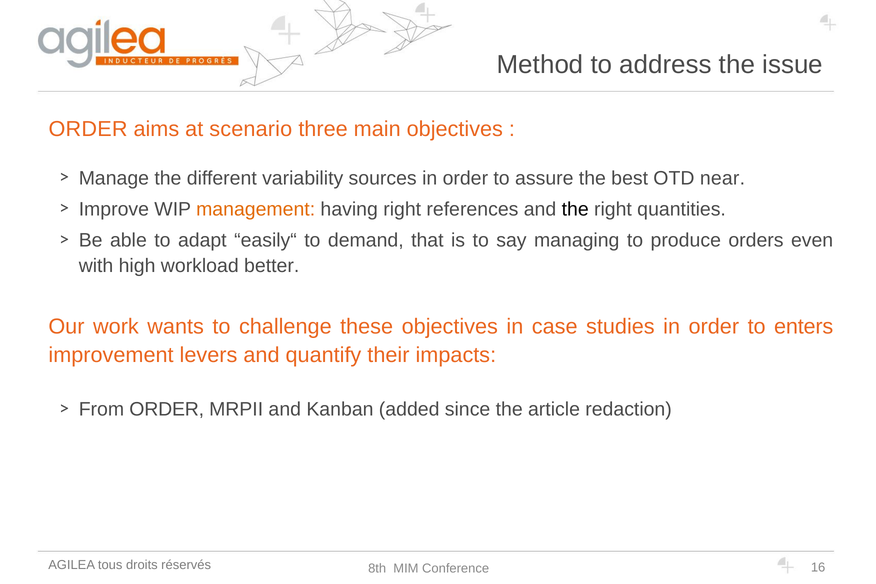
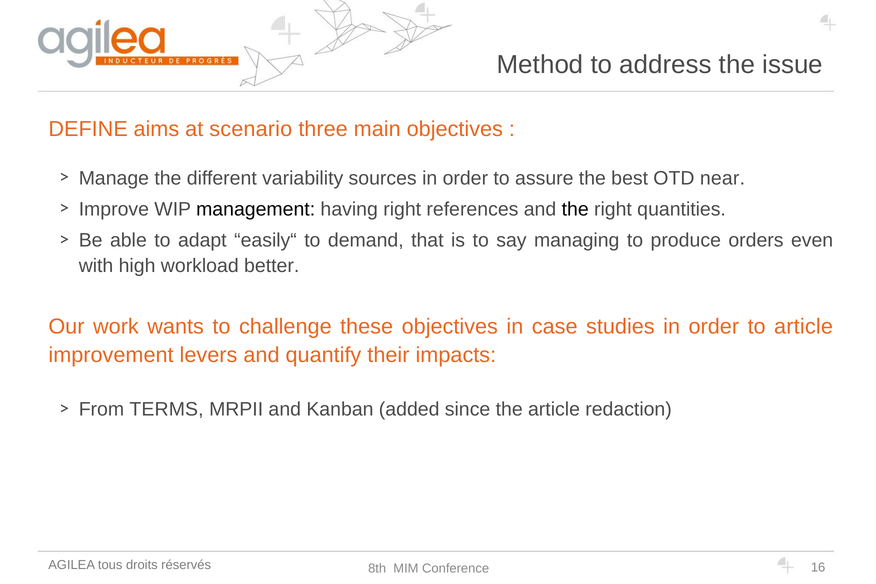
ORDER at (88, 129): ORDER -> DEFINE
management colour: orange -> black
to enters: enters -> article
From ORDER: ORDER -> TERMS
